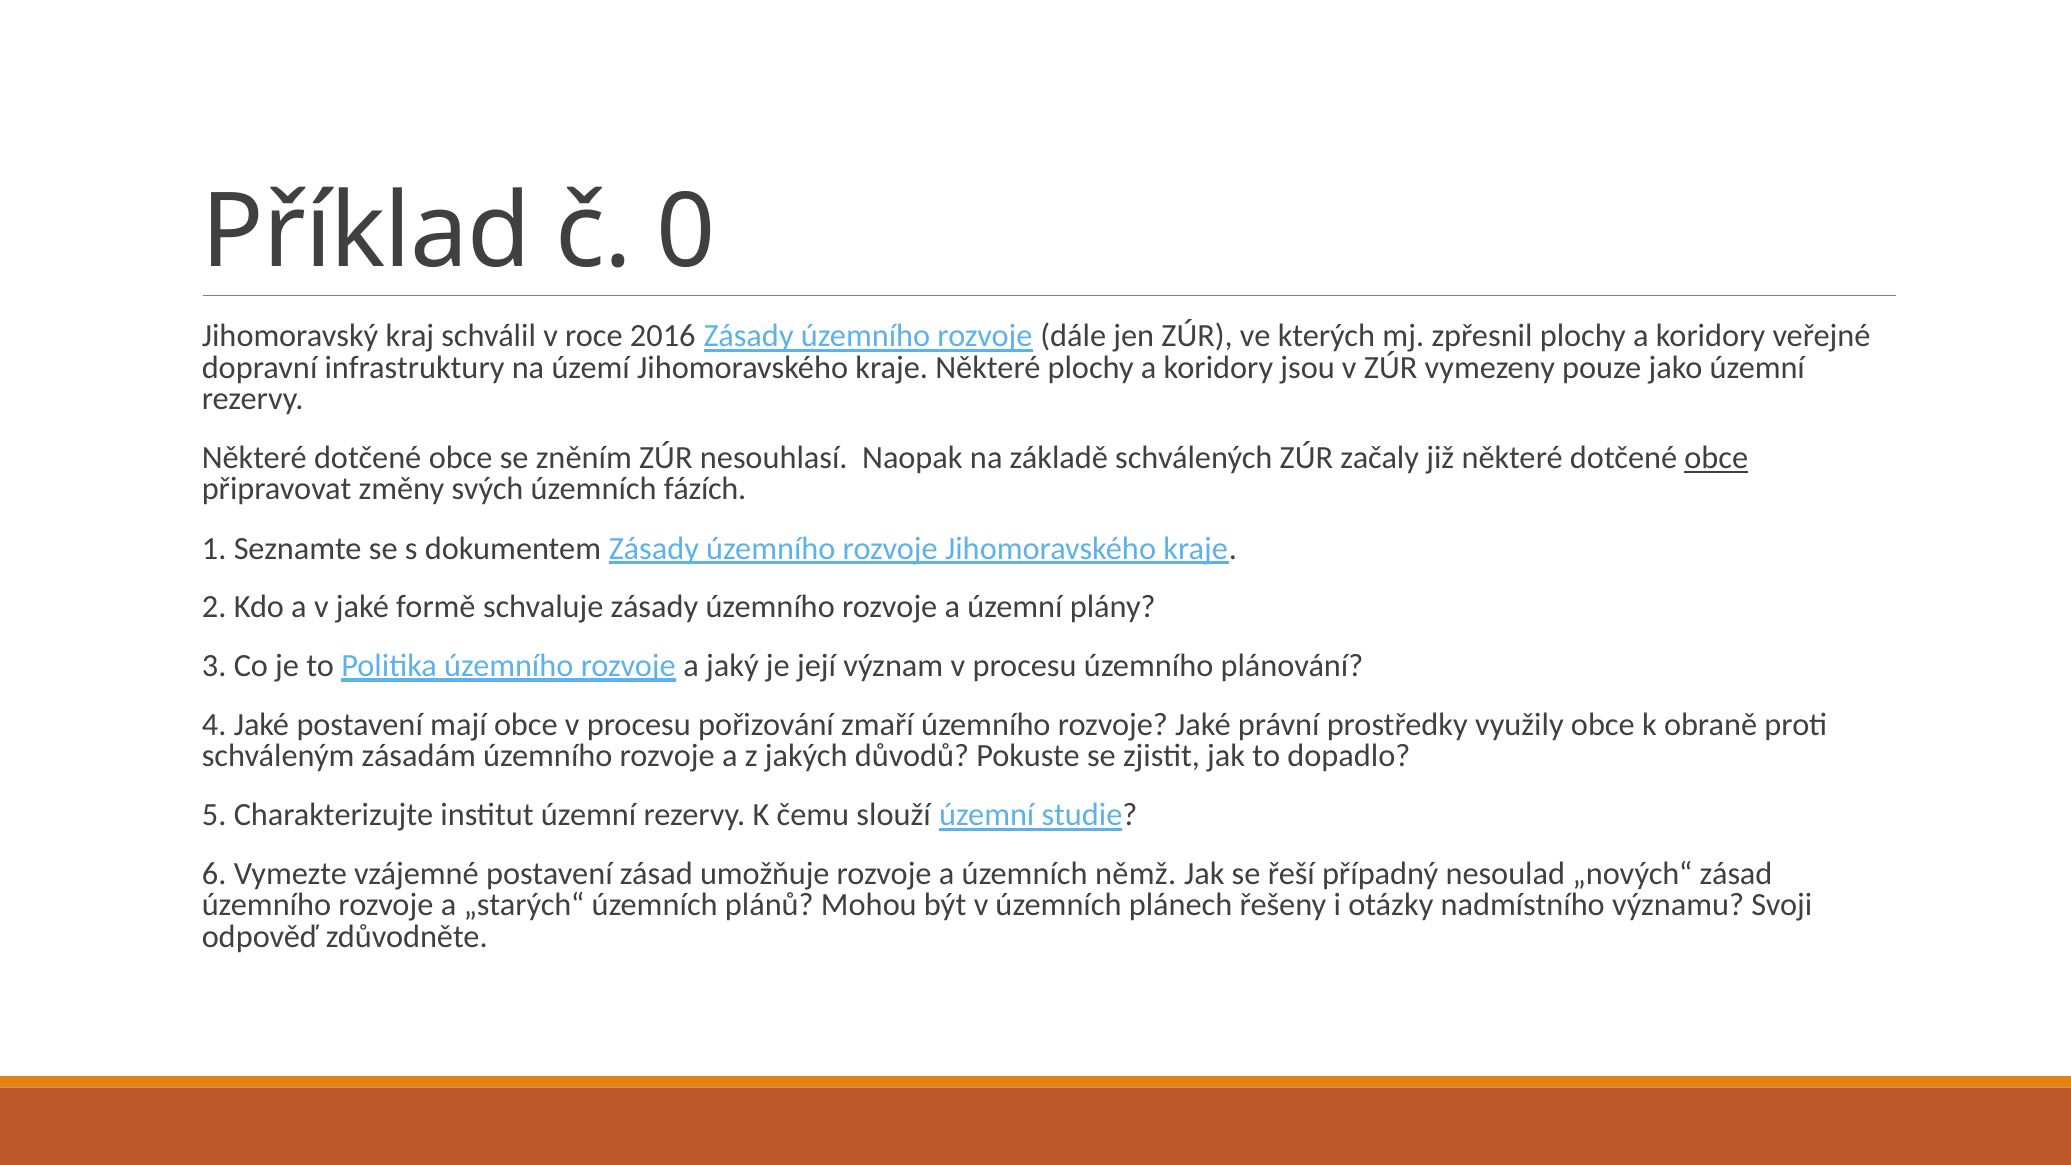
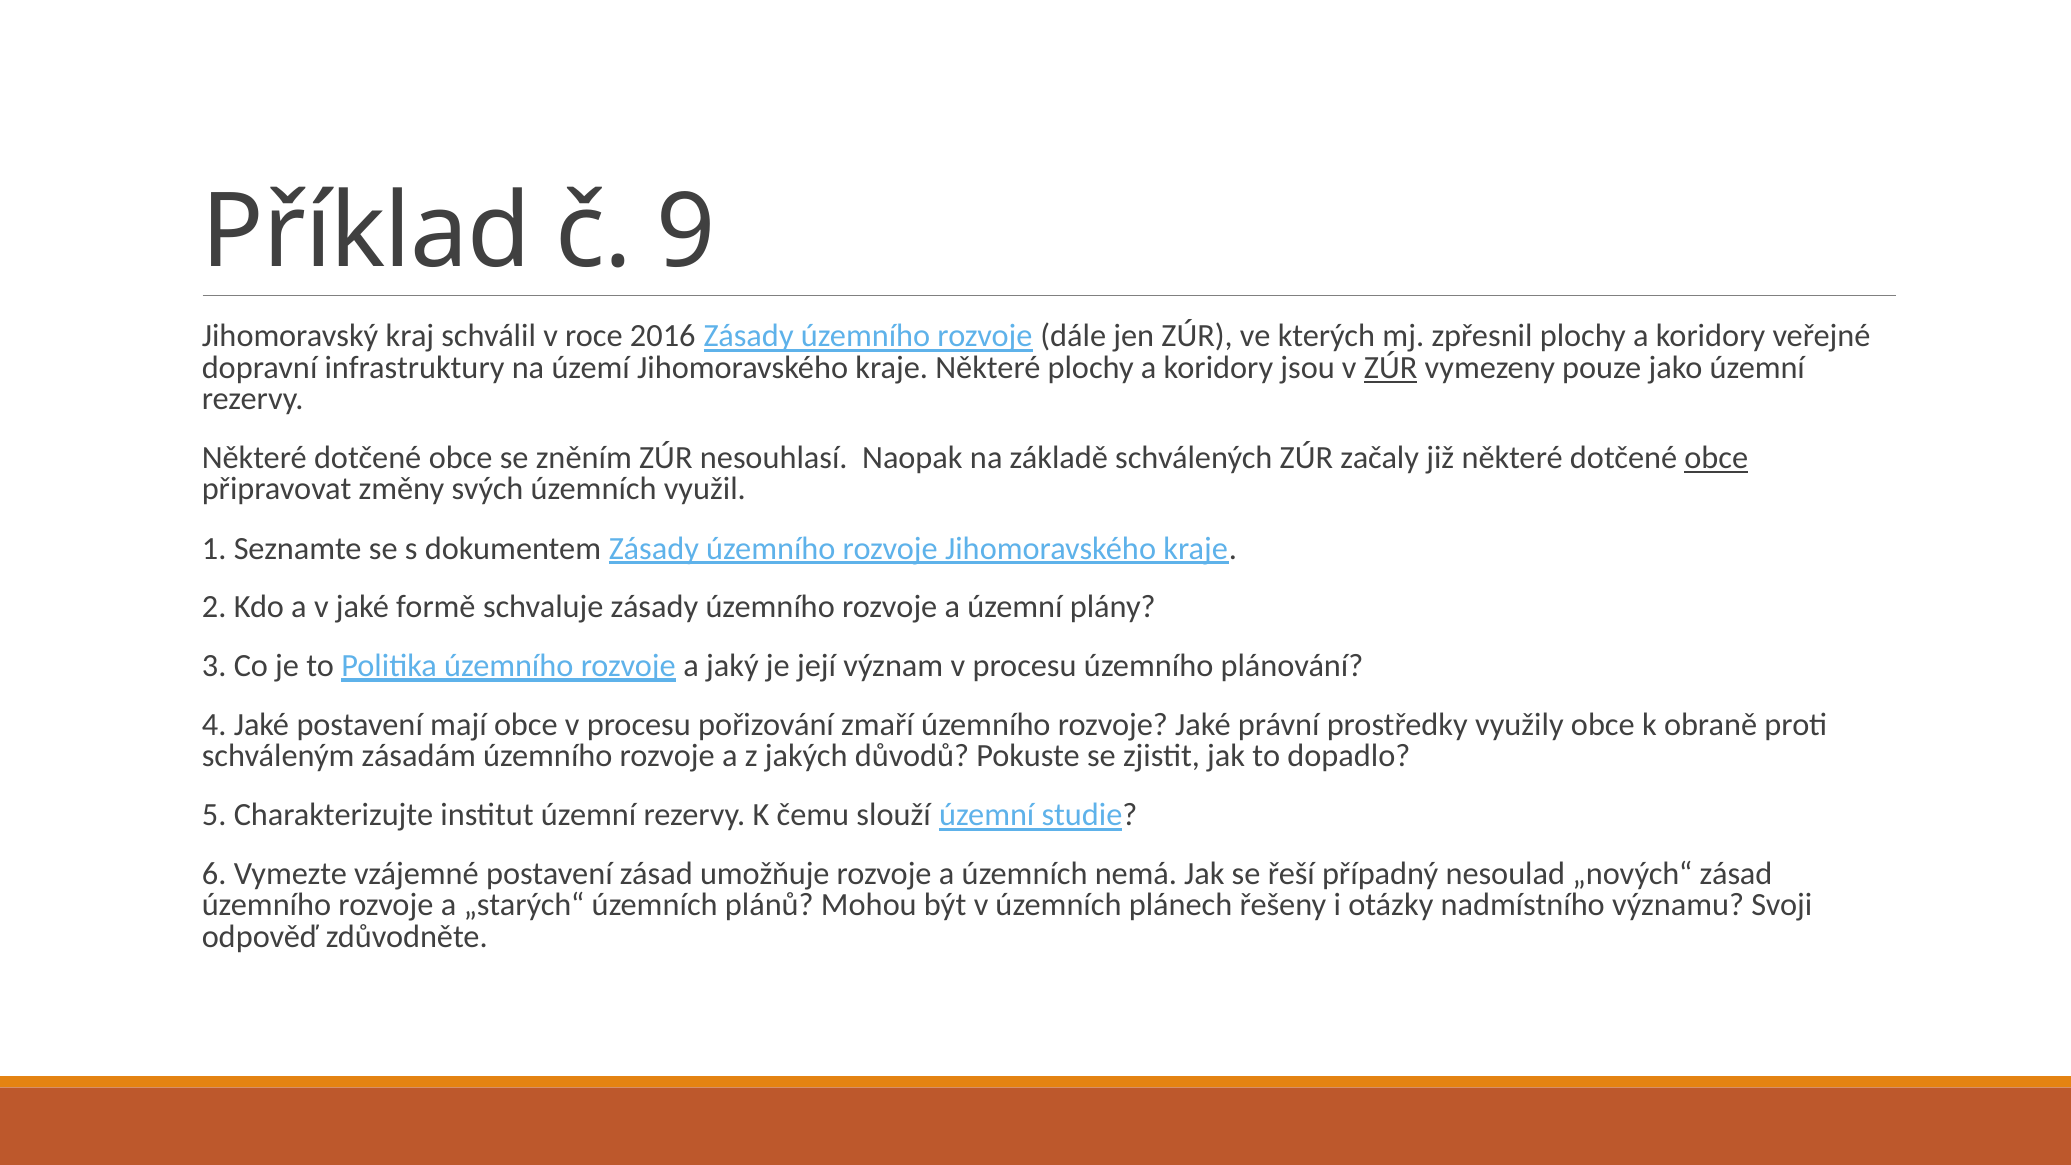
0: 0 -> 9
ZÚR at (1391, 368) underline: none -> present
fázích: fázích -> využil
němž: němž -> nemá
